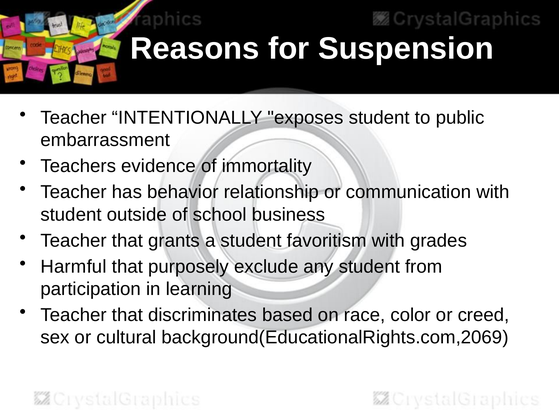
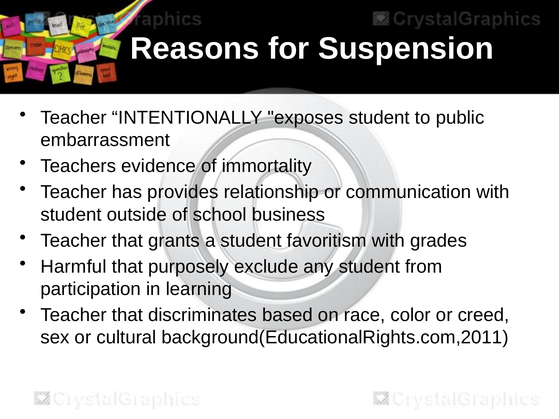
behavior: behavior -> provides
background(EducationalRights.com,2069: background(EducationalRights.com,2069 -> background(EducationalRights.com,2011
